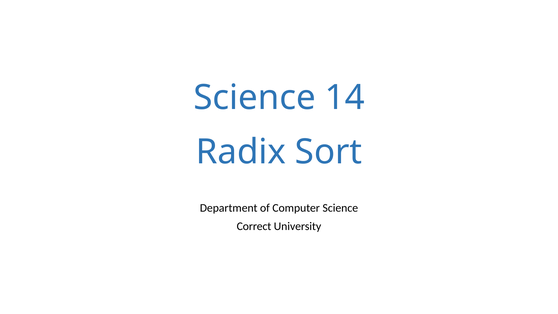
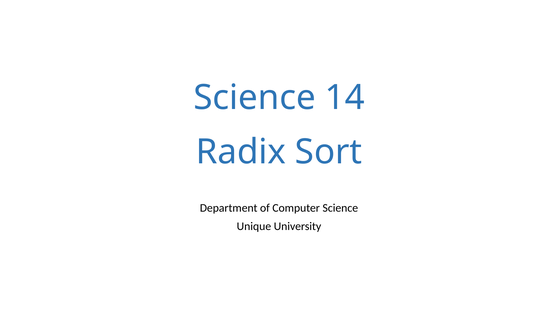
Correct: Correct -> Unique
